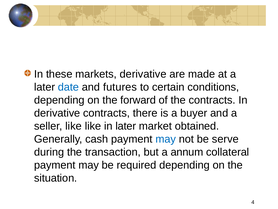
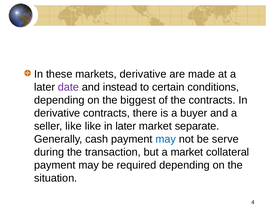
date colour: blue -> purple
futures: futures -> instead
forward: forward -> biggest
obtained: obtained -> separate
a annum: annum -> market
